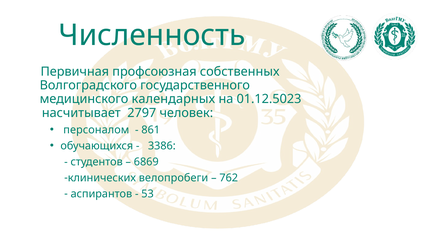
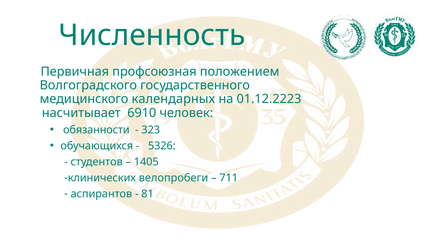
собственных: собственных -> положением
01.12.5023: 01.12.5023 -> 01.12.2223
2797: 2797 -> 6910
персоналом: персоналом -> обязанности
861: 861 -> 323
3386: 3386 -> 5326
6869: 6869 -> 1405
762: 762 -> 711
53: 53 -> 81
